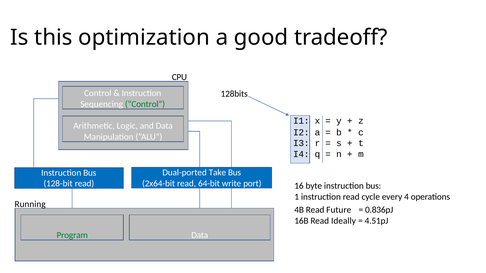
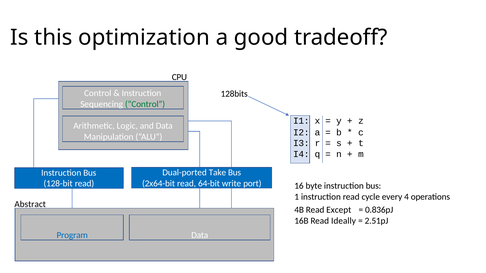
Running: Running -> Abstract
Future: Future -> Except
4.51pJ: 4.51pJ -> 2.51pJ
Program colour: green -> blue
